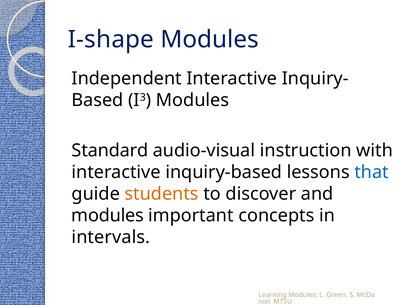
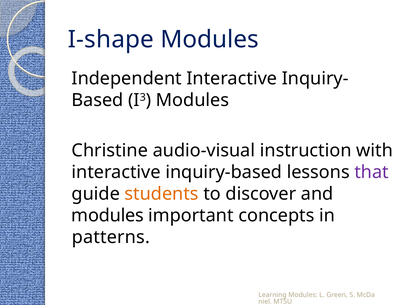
Standard: Standard -> Christine
that colour: blue -> purple
intervals: intervals -> patterns
